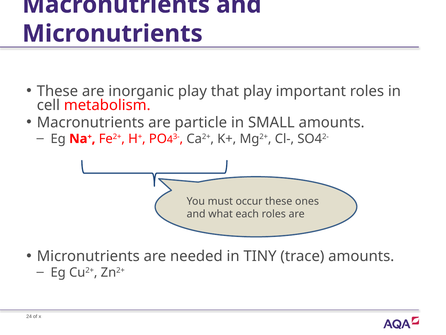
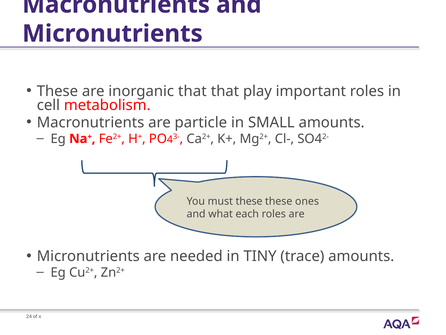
inorganic play: play -> that
must occur: occur -> these
